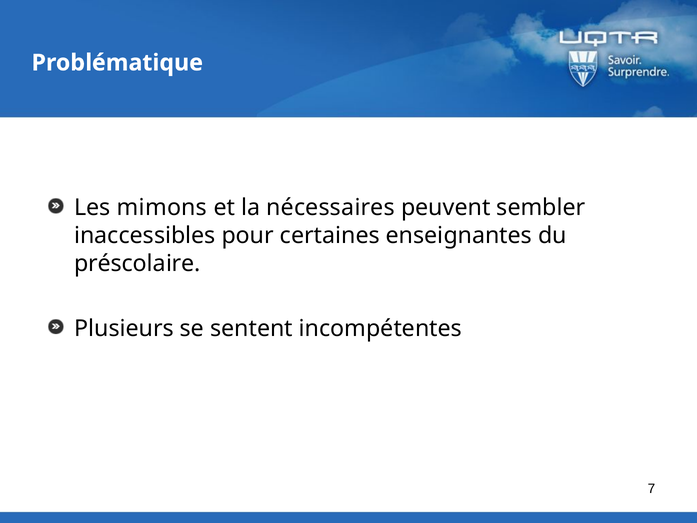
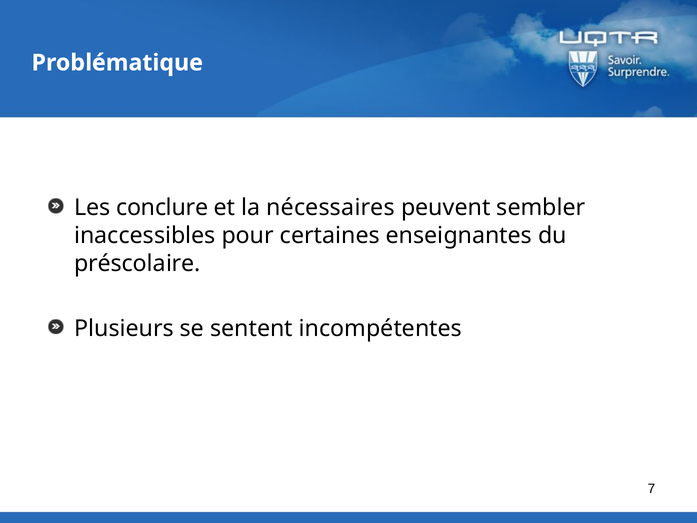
mimons: mimons -> conclure
